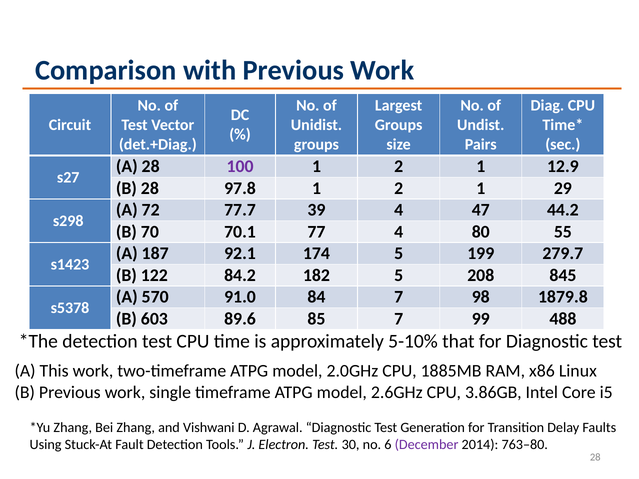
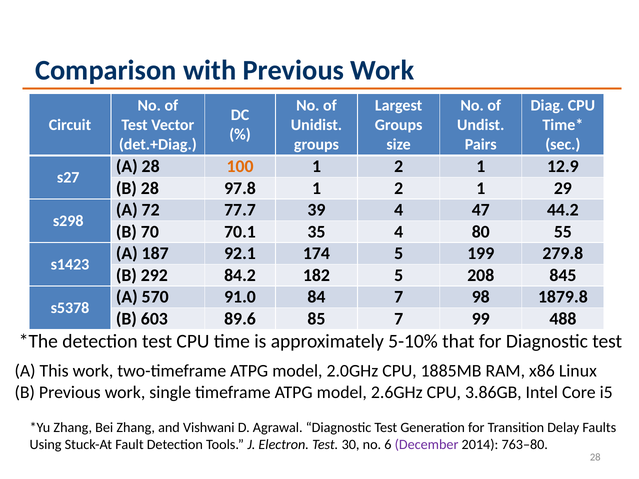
100 colour: purple -> orange
77: 77 -> 35
279.7: 279.7 -> 279.8
122: 122 -> 292
